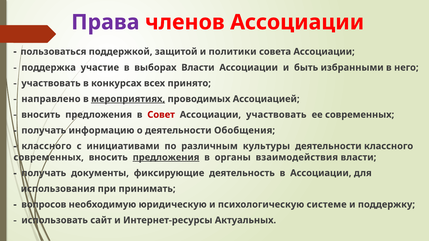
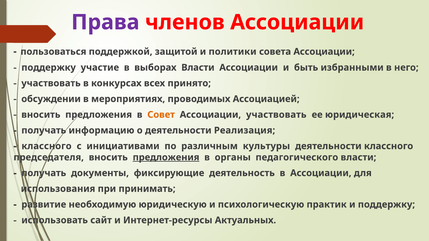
поддержка at (49, 68): поддержка -> поддержку
направлено: направлено -> обсуждении
мероприятиях underline: present -> none
Совет colour: red -> orange
ее современных: современных -> юридическая
Обобщения: Обобщения -> Реализация
современных at (49, 158): современных -> председателя
взаимодействия: взаимодействия -> педагогического
вопросов: вопросов -> развитие
системе: системе -> практик
